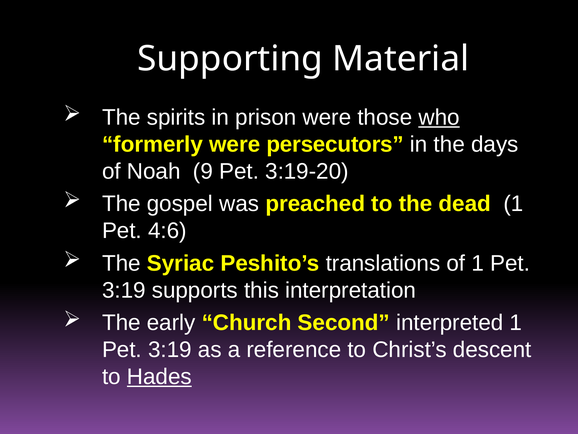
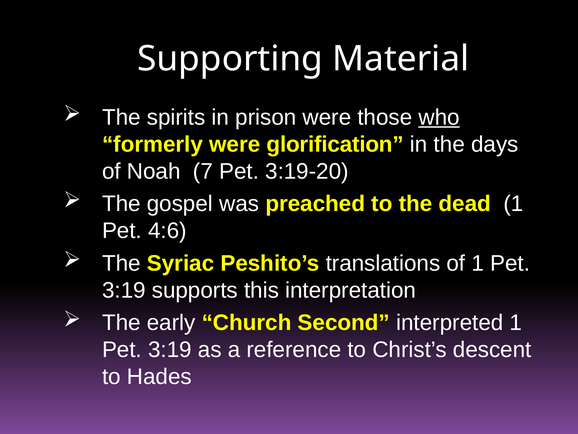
persecutors: persecutors -> glorification
9: 9 -> 7
Hades underline: present -> none
